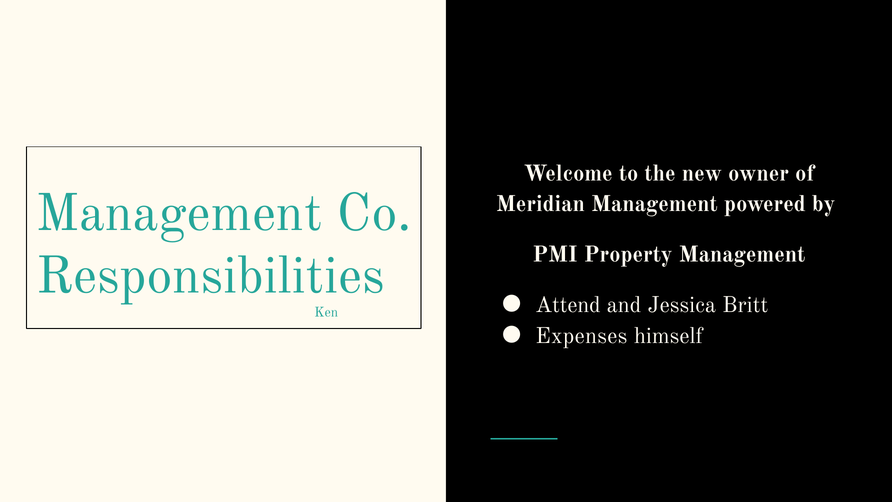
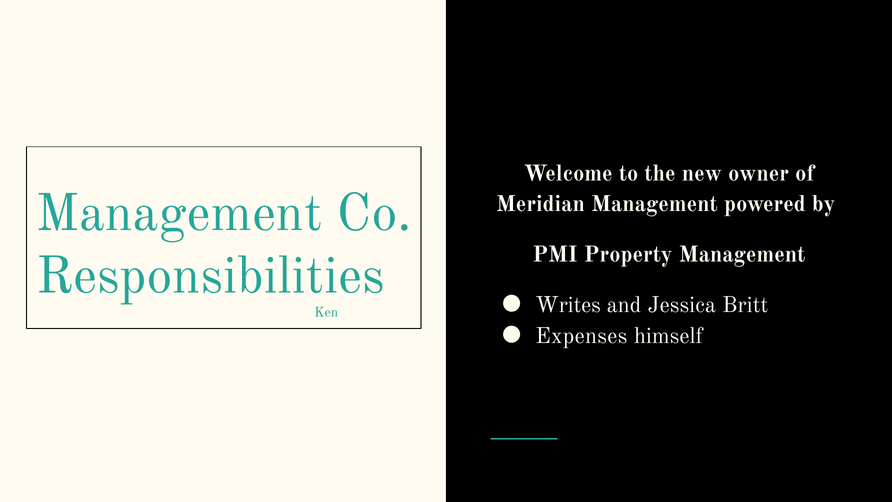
Attend: Attend -> Writes
